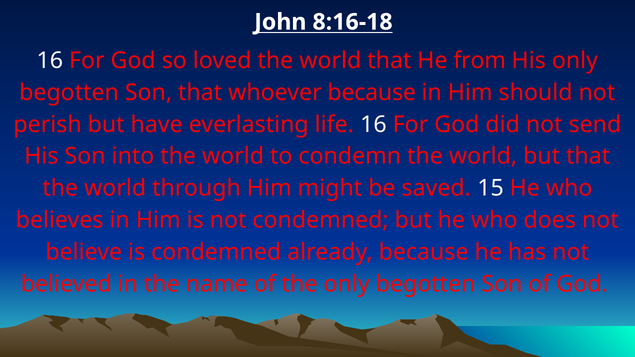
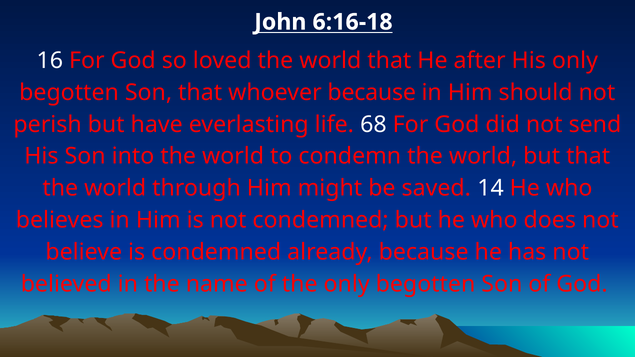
8:16-18: 8:16-18 -> 6:16-18
from: from -> after
life 16: 16 -> 68
15: 15 -> 14
